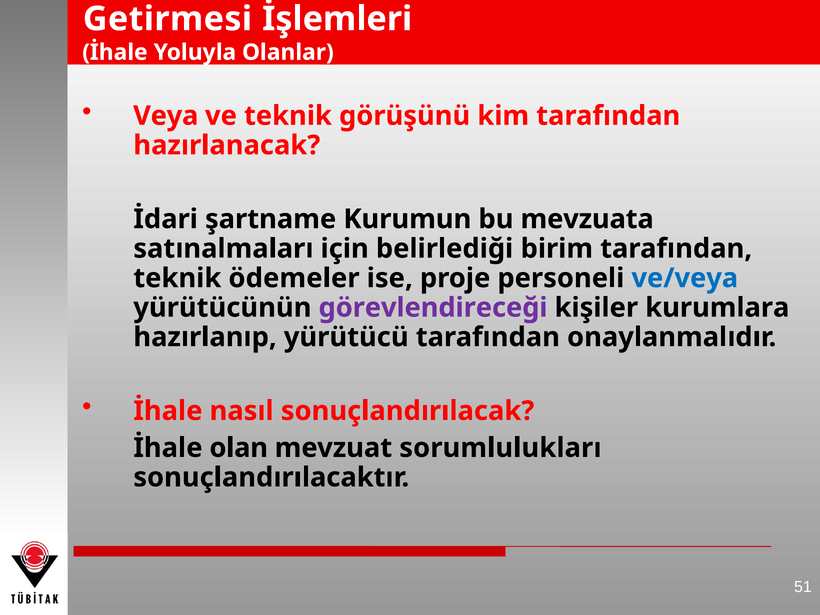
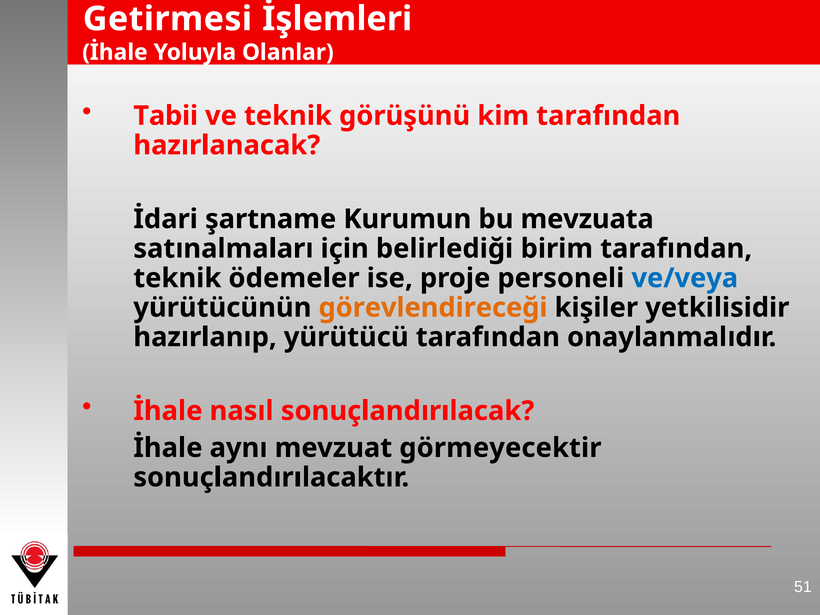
Veya: Veya -> Tabii
görevlendireceği colour: purple -> orange
kurumlara: kurumlara -> yetkilisidir
olan: olan -> aynı
sorumlulukları: sorumlulukları -> görmeyecektir
